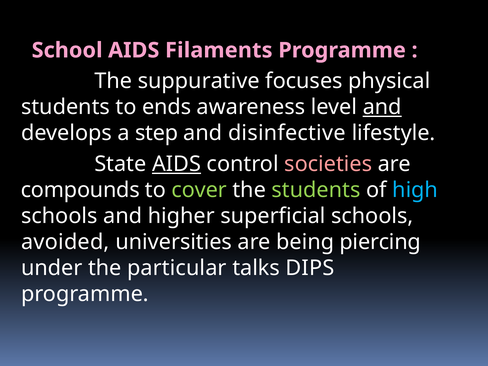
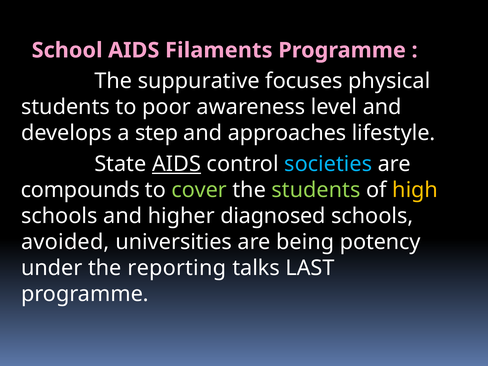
ends: ends -> poor
and at (382, 107) underline: present -> none
disinfective: disinfective -> approaches
societies colour: pink -> light blue
high colour: light blue -> yellow
superficial: superficial -> diagnosed
piercing: piercing -> potency
particular: particular -> reporting
DIPS: DIPS -> LAST
